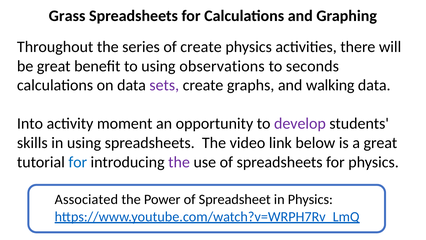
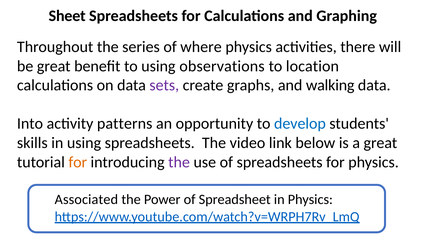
Grass: Grass -> Sheet
of create: create -> where
seconds: seconds -> location
moment: moment -> patterns
develop colour: purple -> blue
for at (78, 162) colour: blue -> orange
